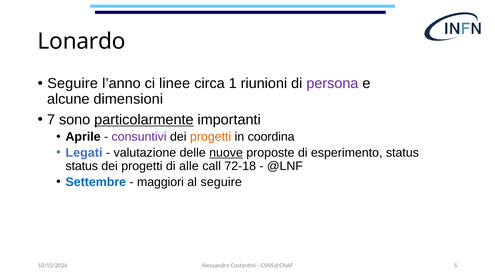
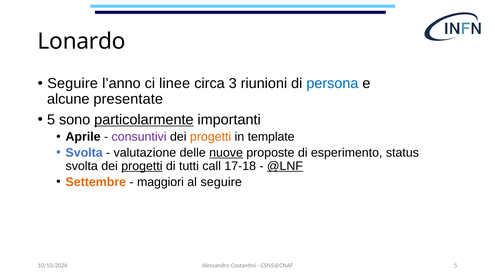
1: 1 -> 3
persona colour: purple -> blue
dimensioni: dimensioni -> presentate
7 at (51, 120): 7 -> 5
coordina: coordina -> template
Legati at (84, 153): Legati -> Svolta
status at (82, 166): status -> svolta
progetti at (142, 166) underline: none -> present
alle: alle -> tutti
72-18: 72-18 -> 17-18
@LNF underline: none -> present
Settembre colour: blue -> orange
